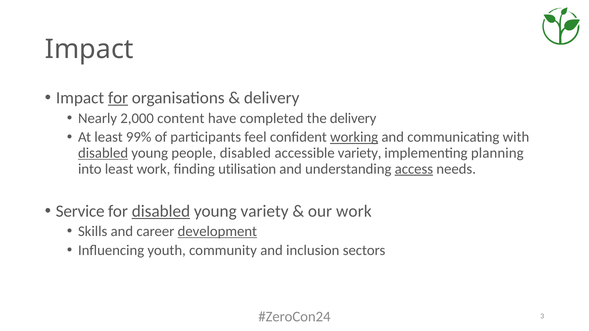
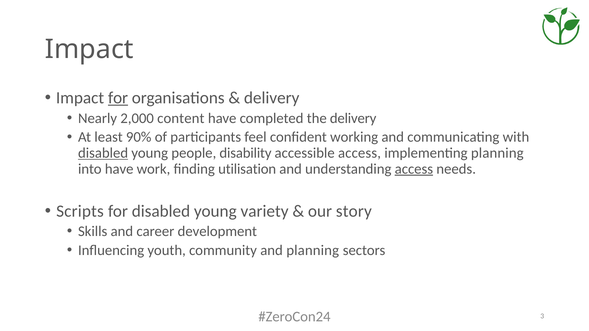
99%: 99% -> 90%
working underline: present -> none
people disabled: disabled -> disability
accessible variety: variety -> access
into least: least -> have
Service: Service -> Scripts
disabled at (161, 211) underline: present -> none
our work: work -> story
development underline: present -> none
and inclusion: inclusion -> planning
